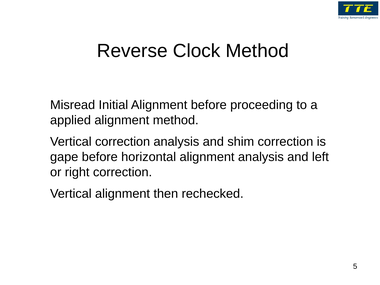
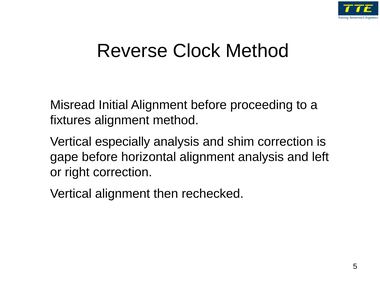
applied: applied -> fixtures
Vertical correction: correction -> especially
